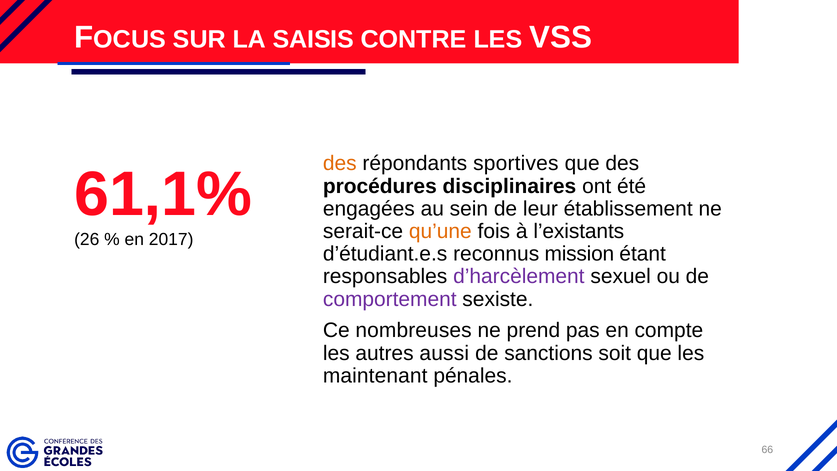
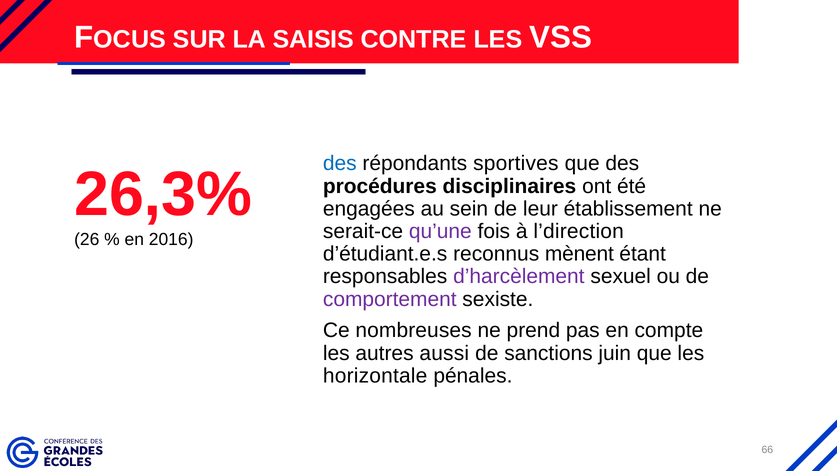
des at (340, 164) colour: orange -> blue
61,1%: 61,1% -> 26,3%
qu’une colour: orange -> purple
l’existants: l’existants -> l’direction
2017: 2017 -> 2016
mission: mission -> mènent
soit: soit -> juin
maintenant: maintenant -> horizontale
